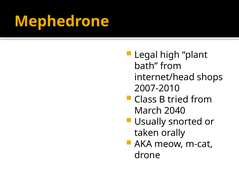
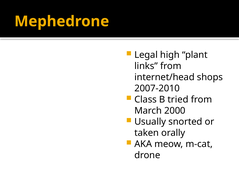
bath: bath -> links
2040: 2040 -> 2000
